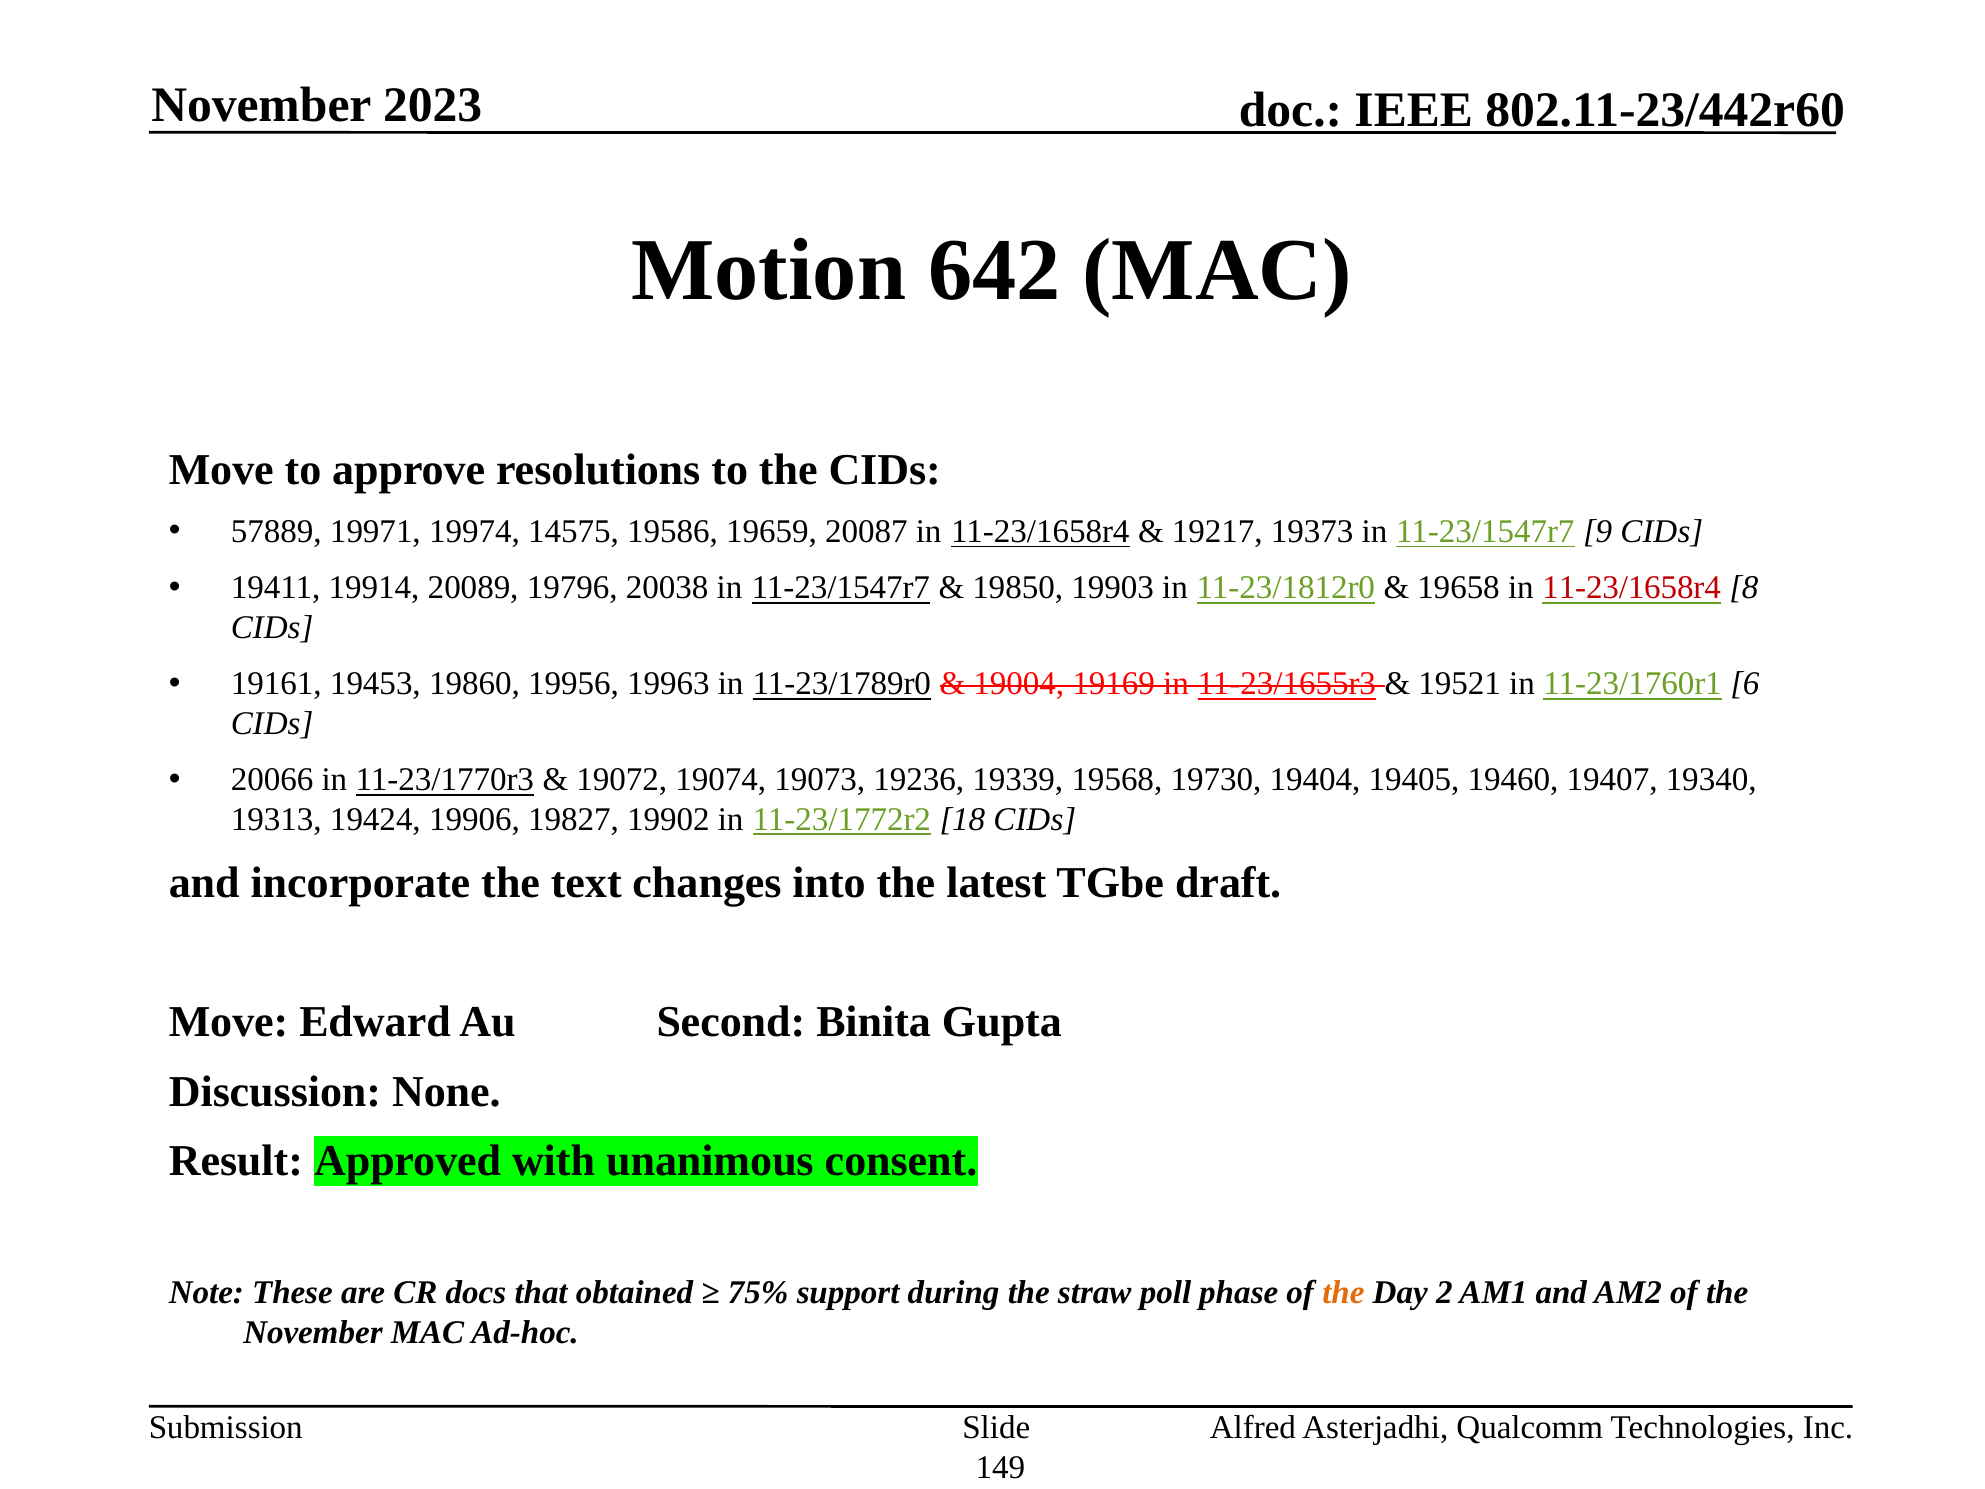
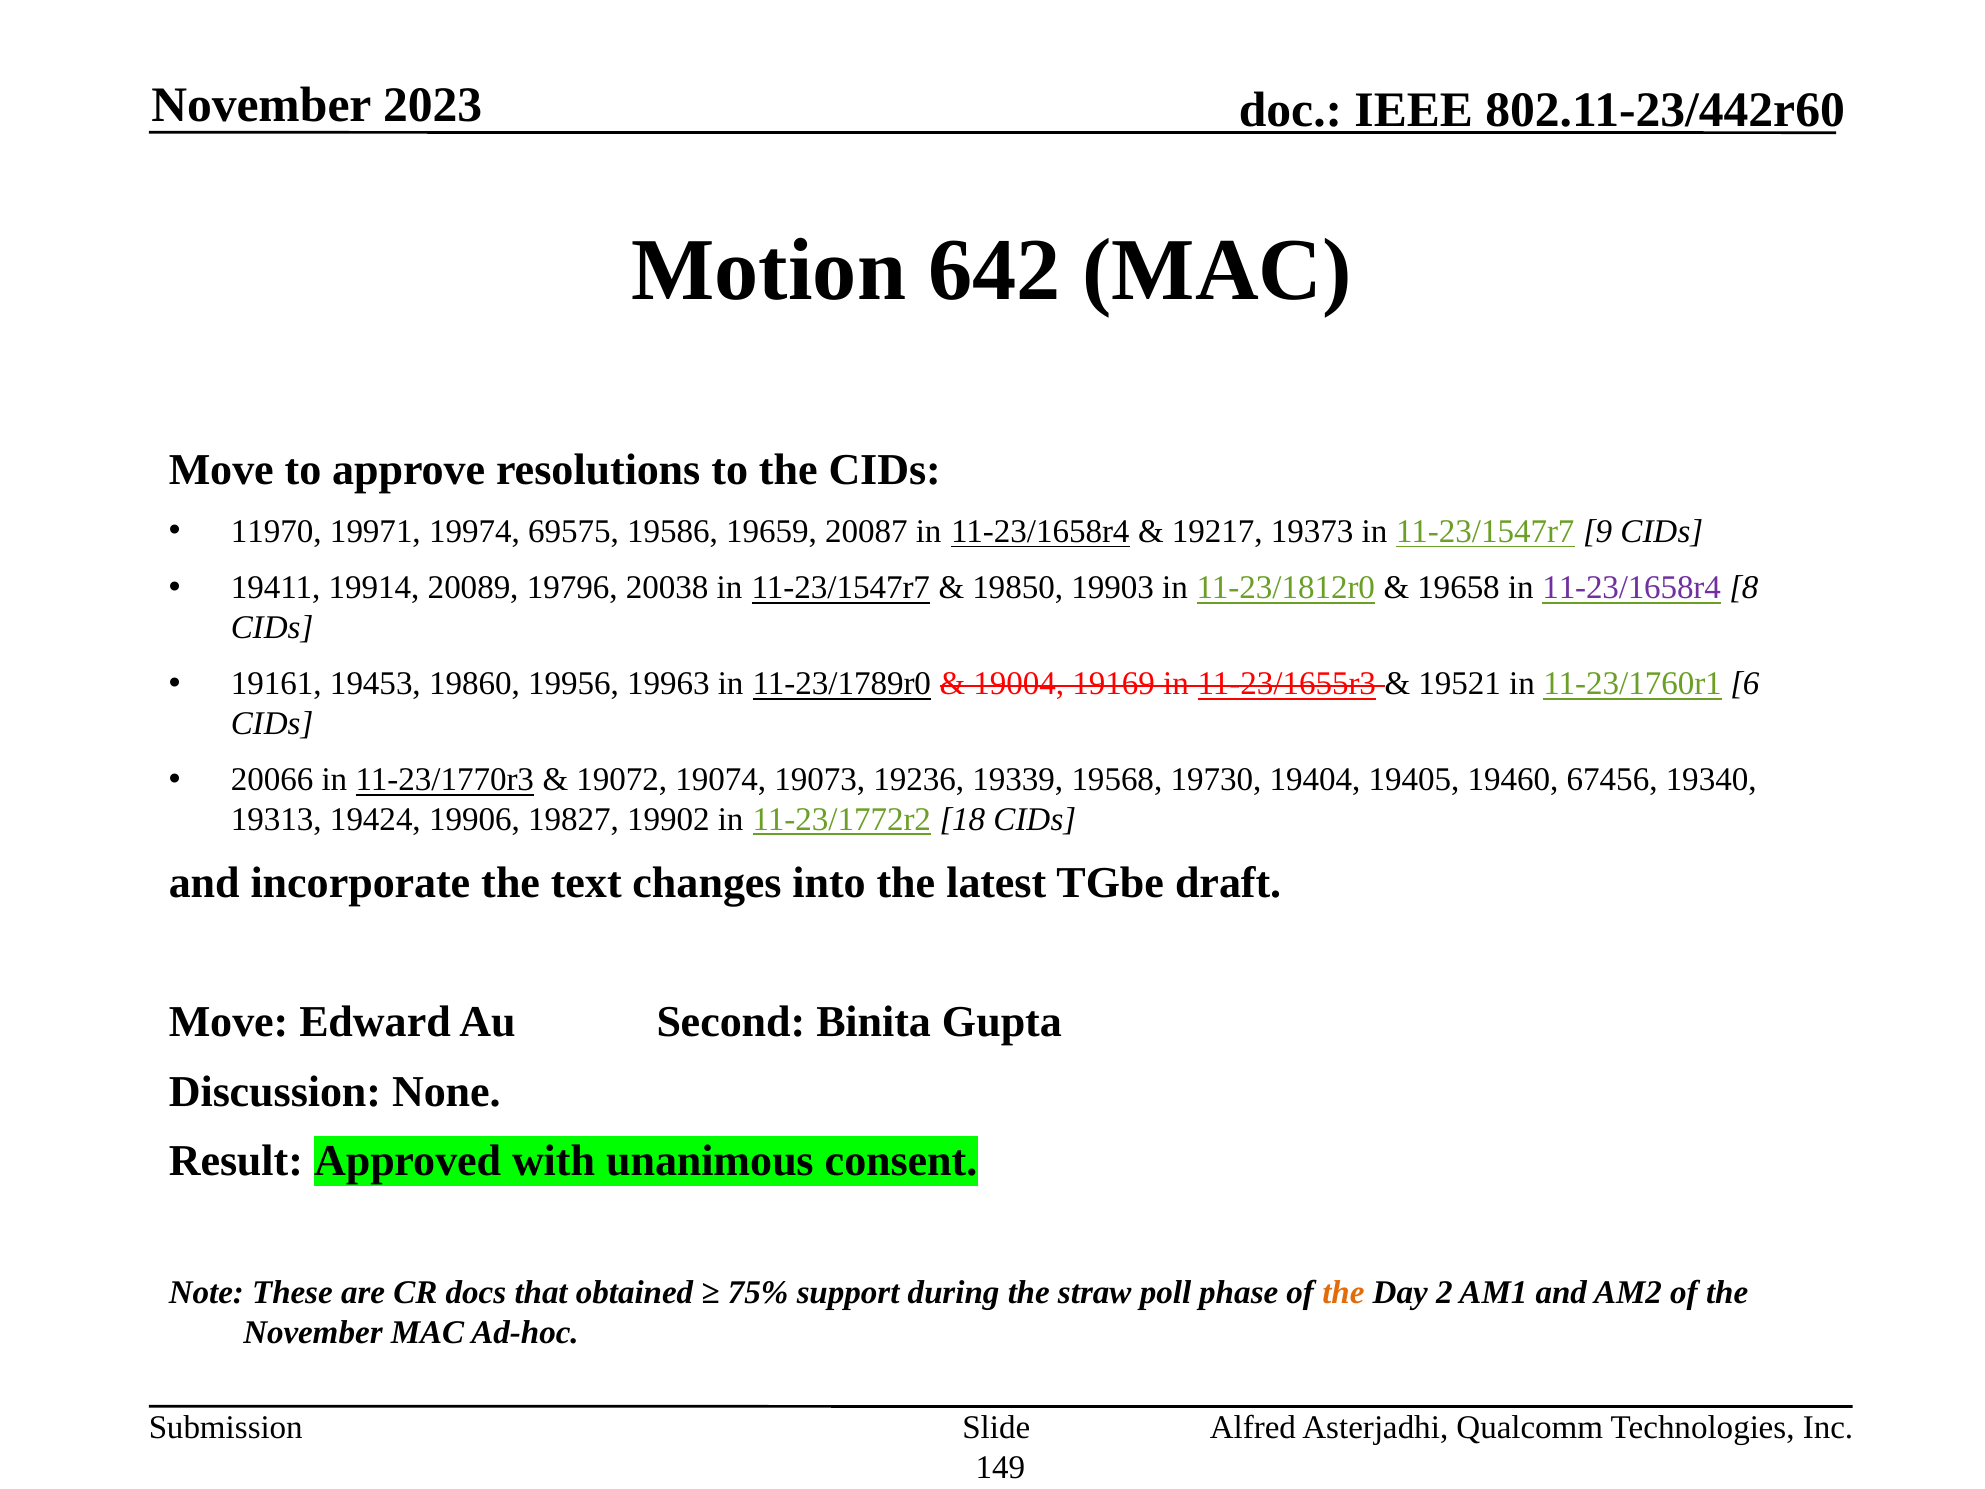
57889: 57889 -> 11970
14575: 14575 -> 69575
11-23/1658r4 at (1632, 588) colour: red -> purple
19407: 19407 -> 67456
